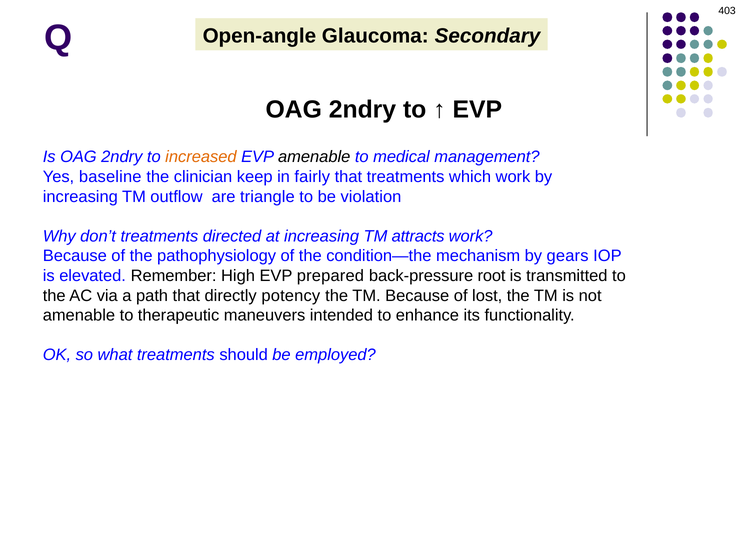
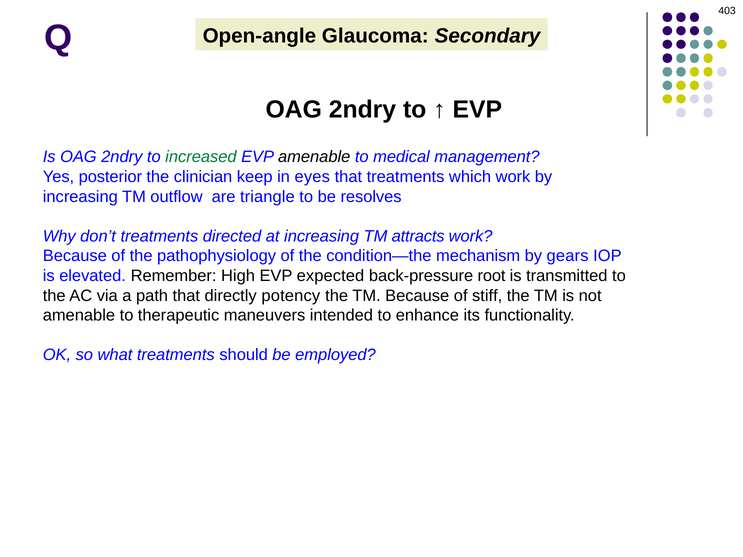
increased colour: orange -> green
baseline: baseline -> posterior
fairly: fairly -> eyes
violation: violation -> resolves
prepared: prepared -> expected
lost: lost -> stiff
